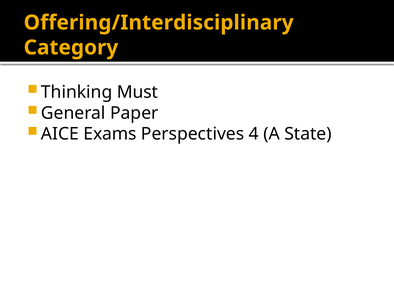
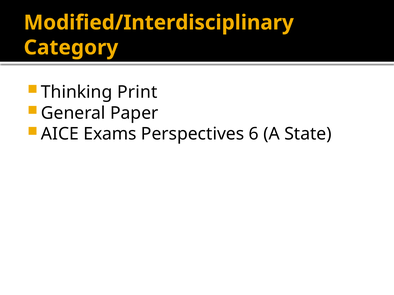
Offering/Interdisciplinary: Offering/Interdisciplinary -> Modified/Interdisciplinary
Must: Must -> Print
4: 4 -> 6
